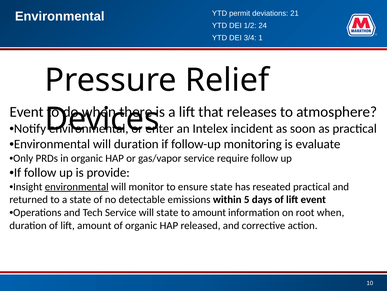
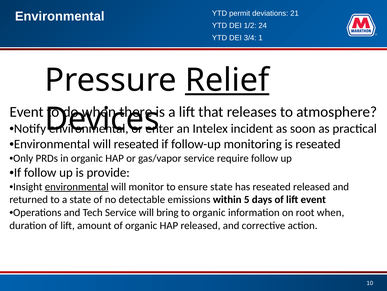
Relief underline: none -> present
will duration: duration -> reseated
is evaluate: evaluate -> reseated
reseated practical: practical -> released
will state: state -> bring
to amount: amount -> organic
